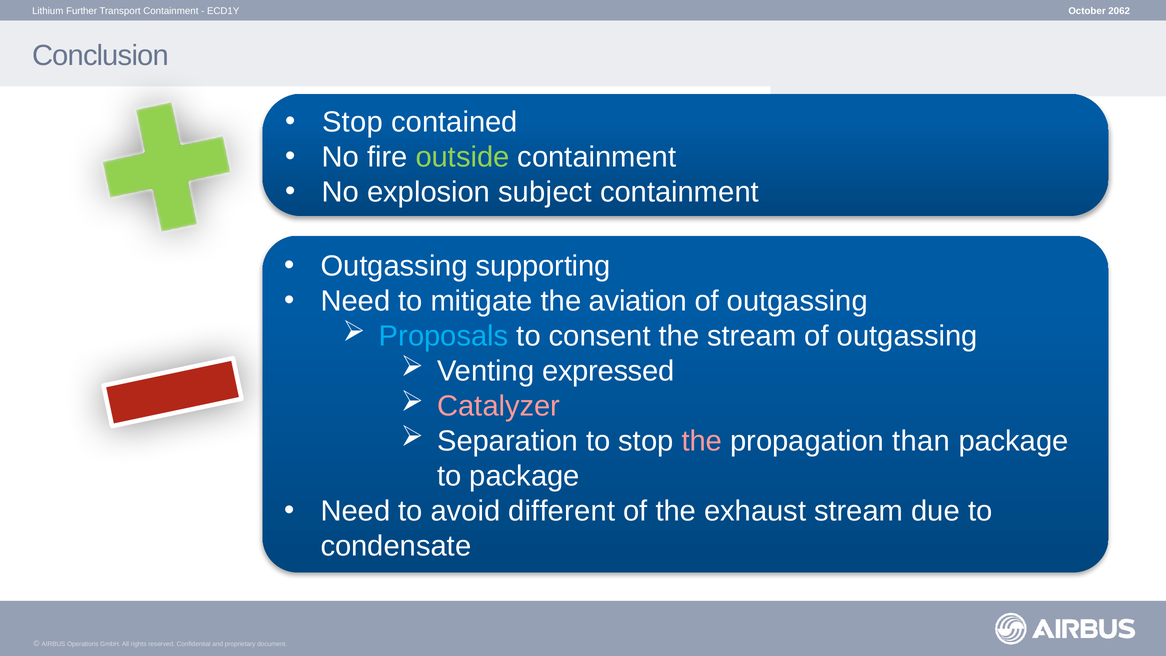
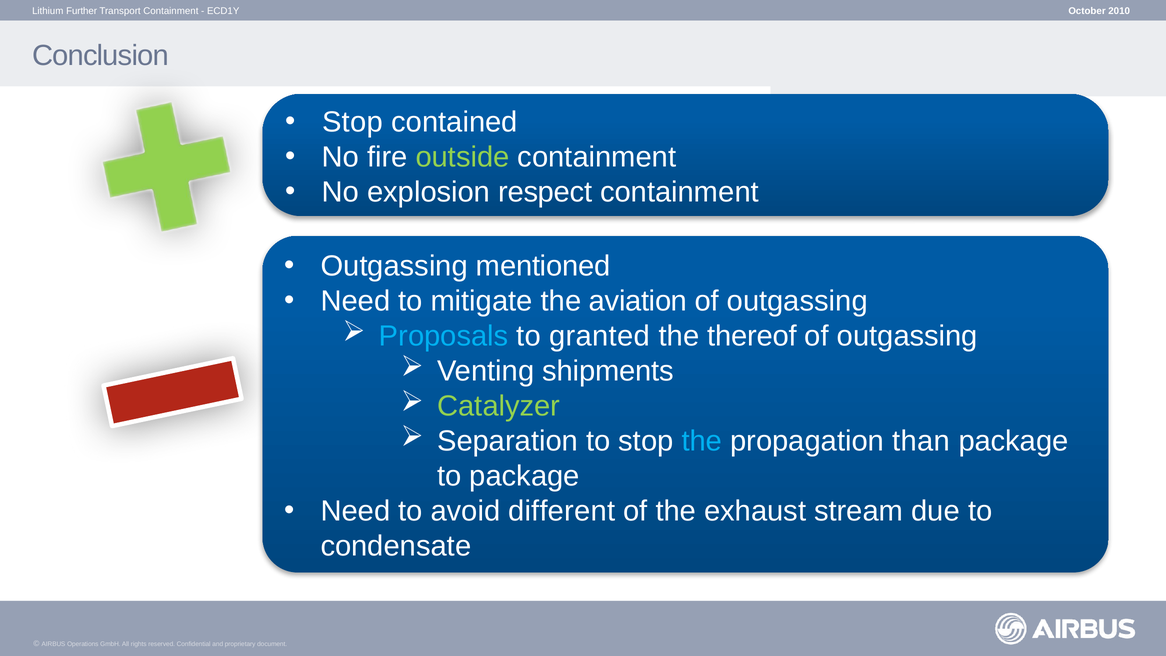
2062: 2062 -> 2010
subject: subject -> respect
supporting: supporting -> mentioned
consent: consent -> granted
the stream: stream -> thereof
expressed: expressed -> shipments
Catalyzer colour: pink -> light green
the at (702, 441) colour: pink -> light blue
